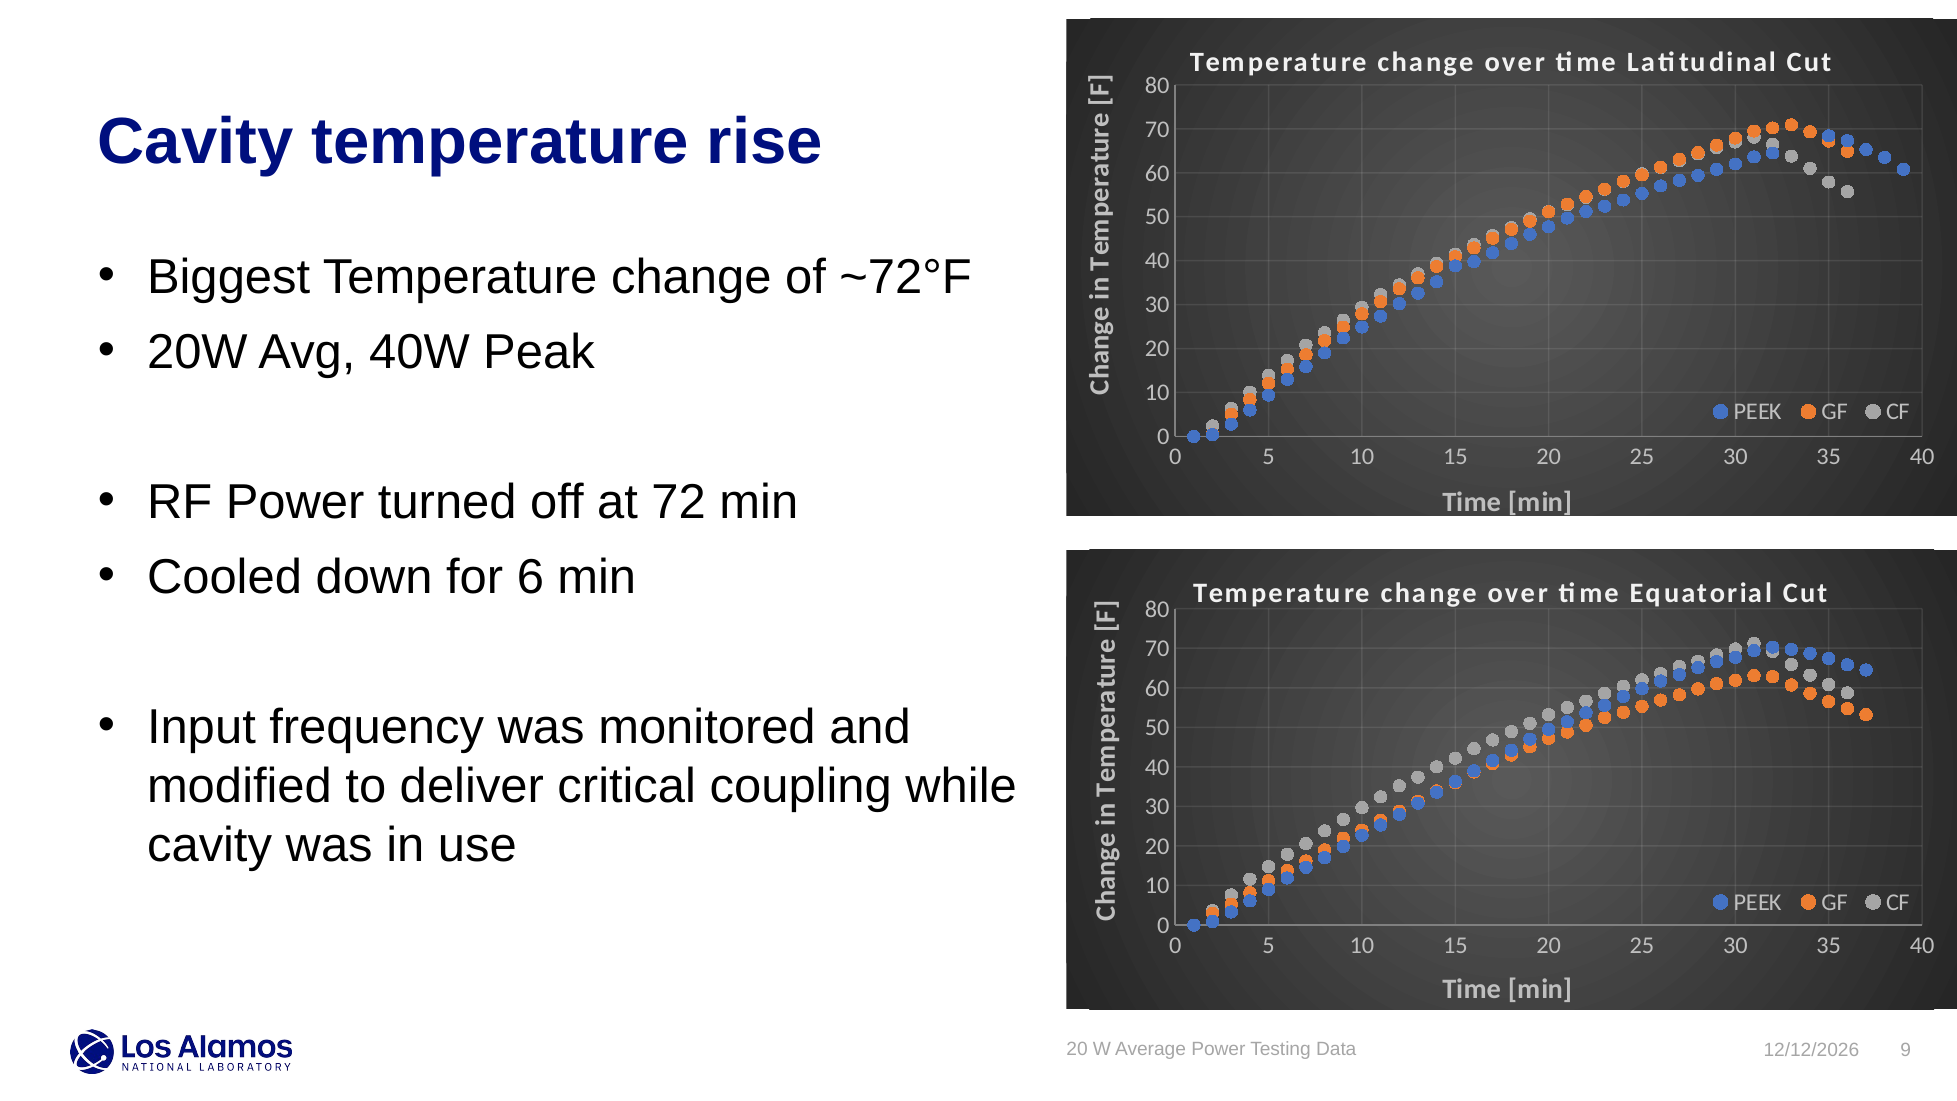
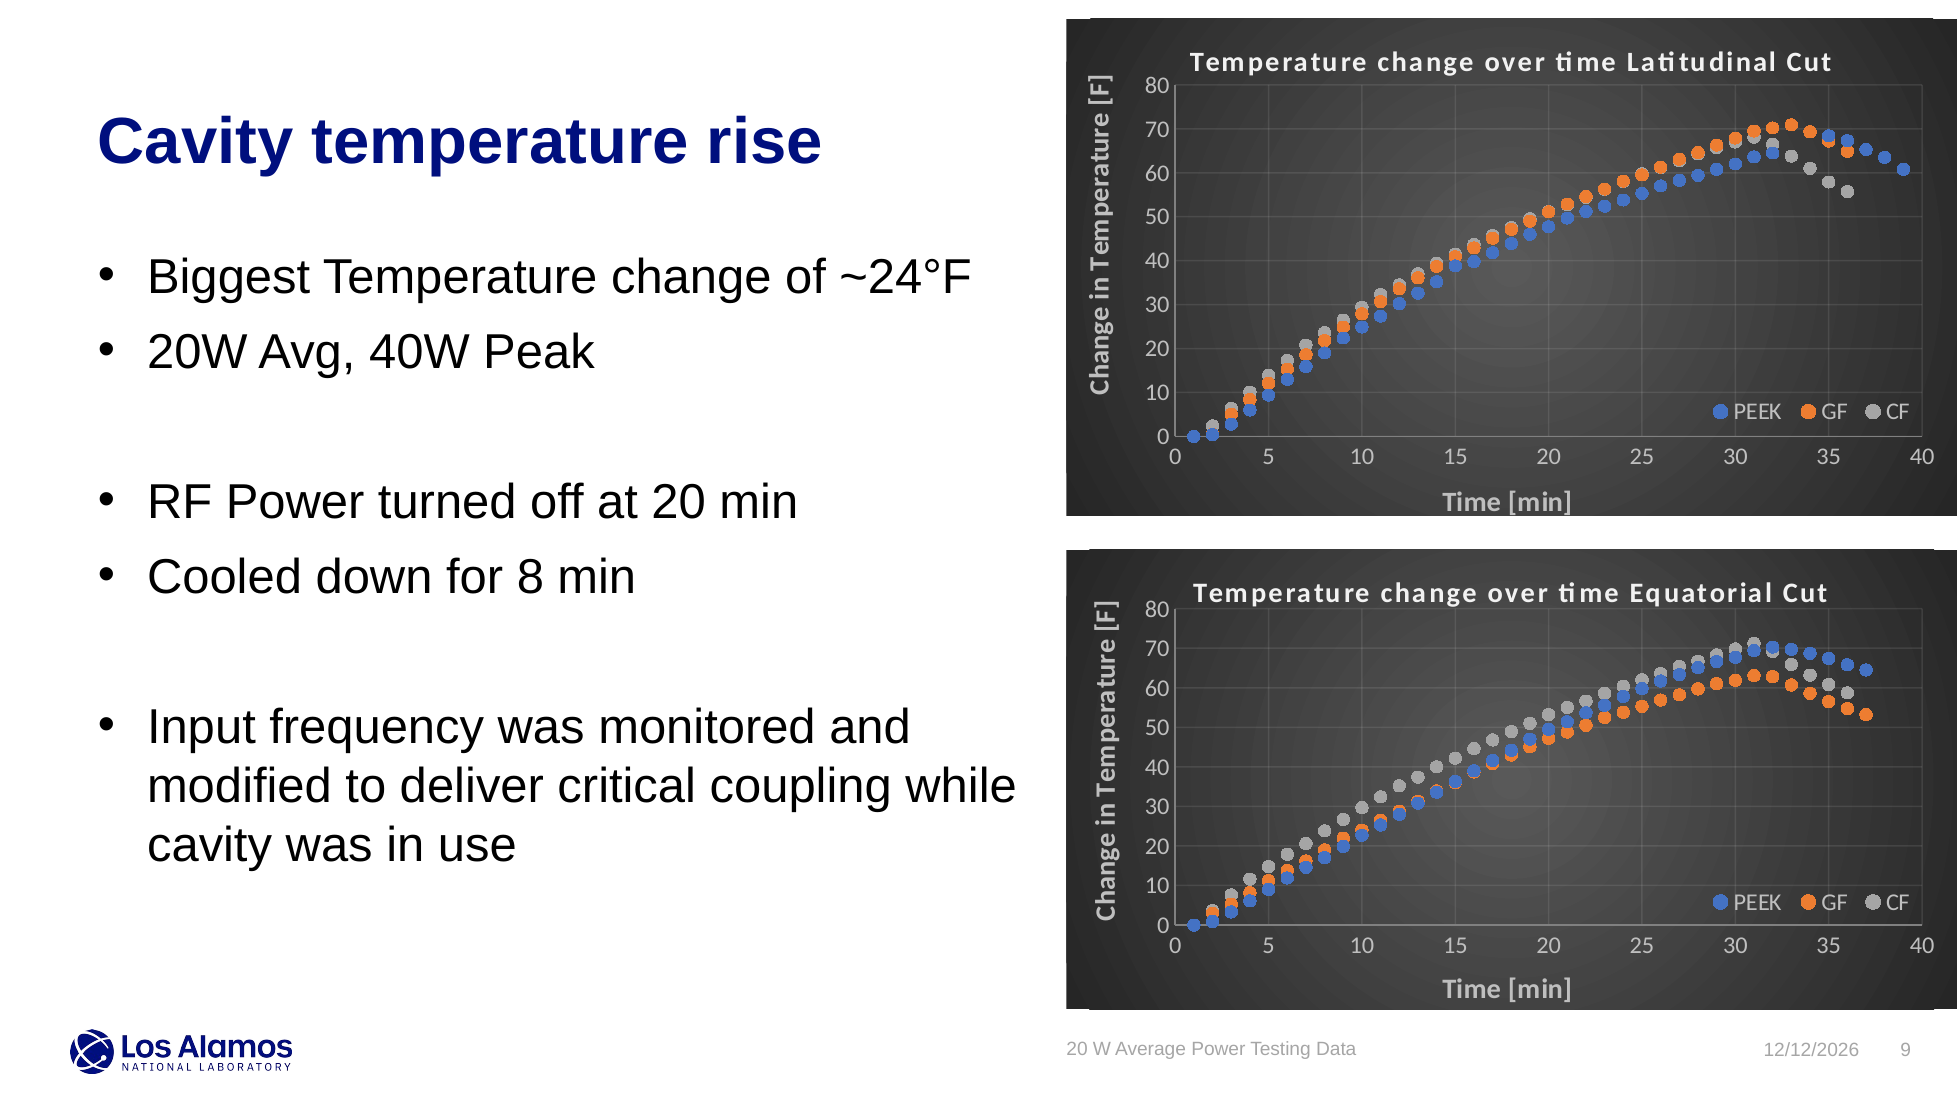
~72°F: ~72°F -> ~24°F
at 72: 72 -> 20
6: 6 -> 8
